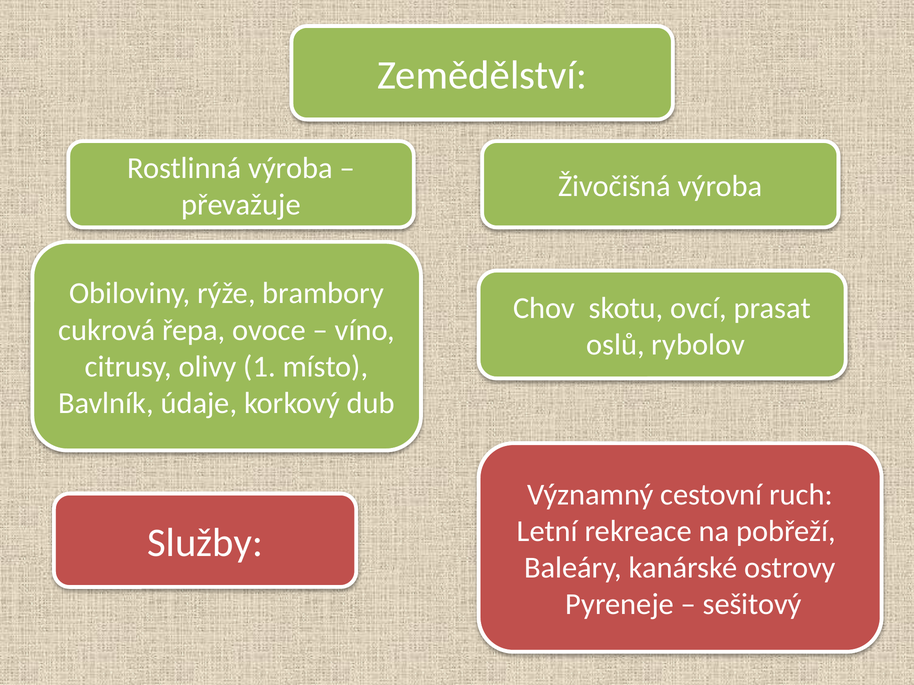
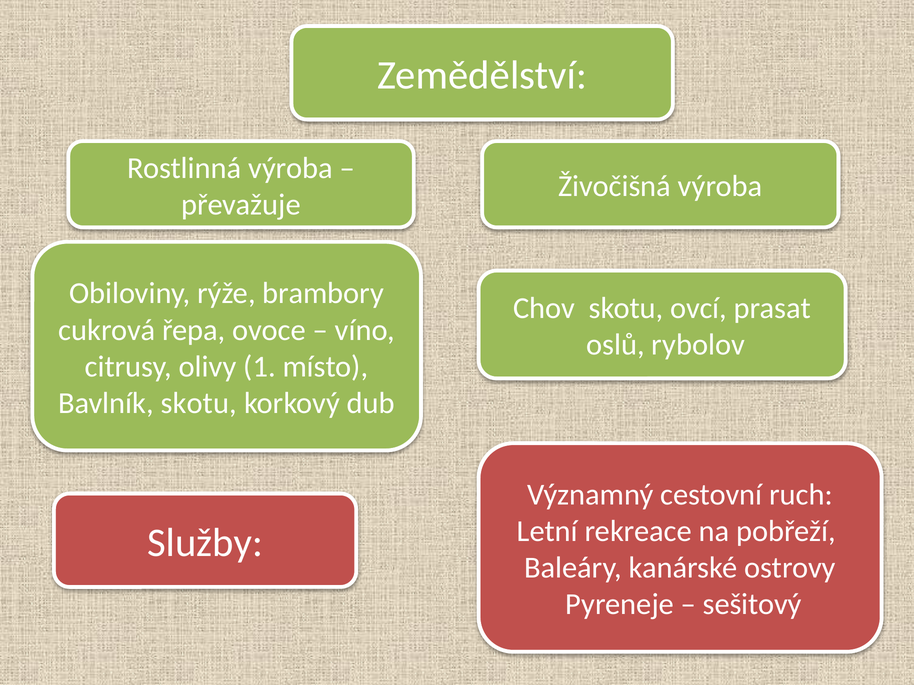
Bavlník údaje: údaje -> skotu
